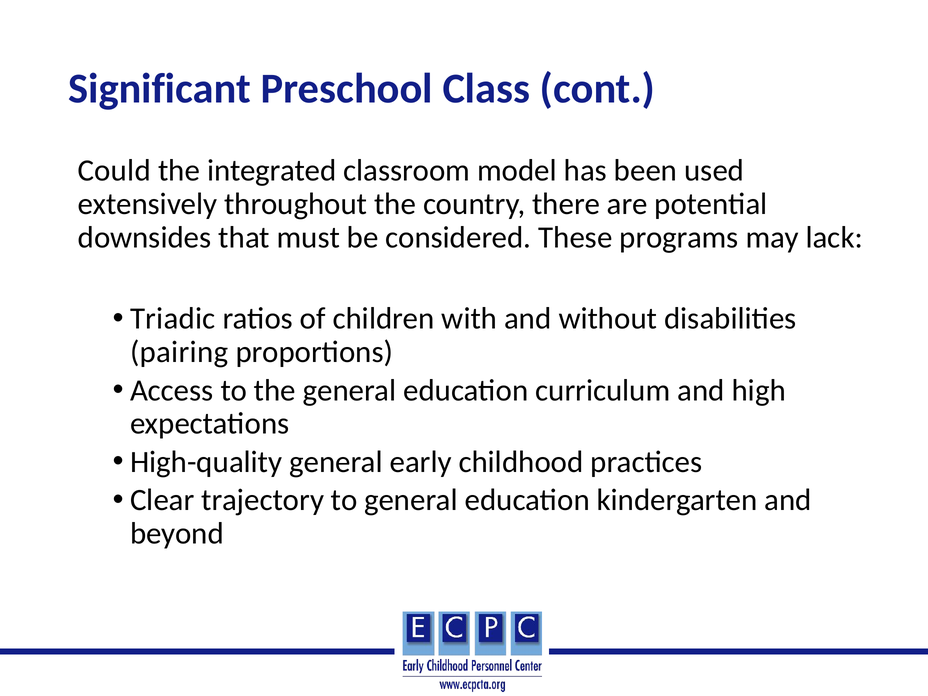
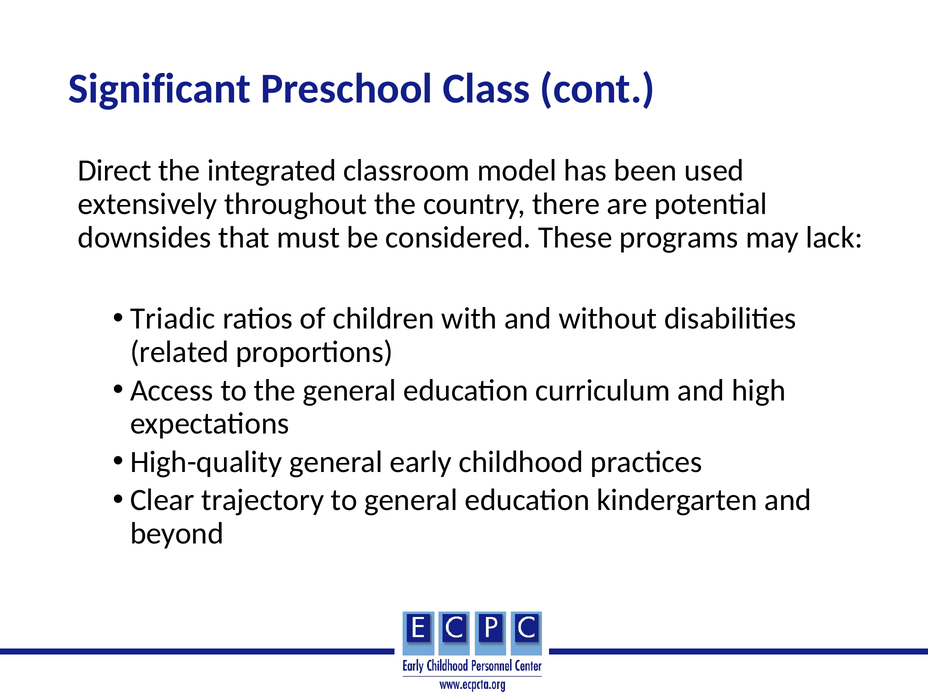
Could: Could -> Direct
pairing: pairing -> related
